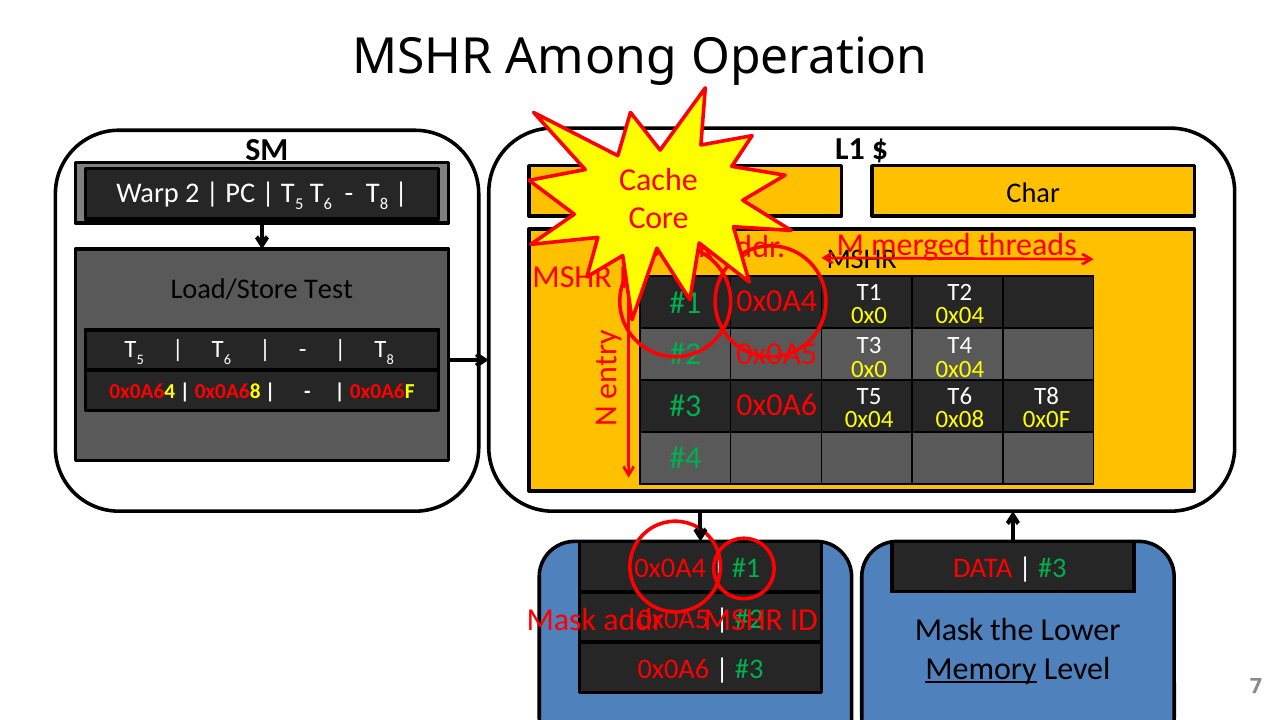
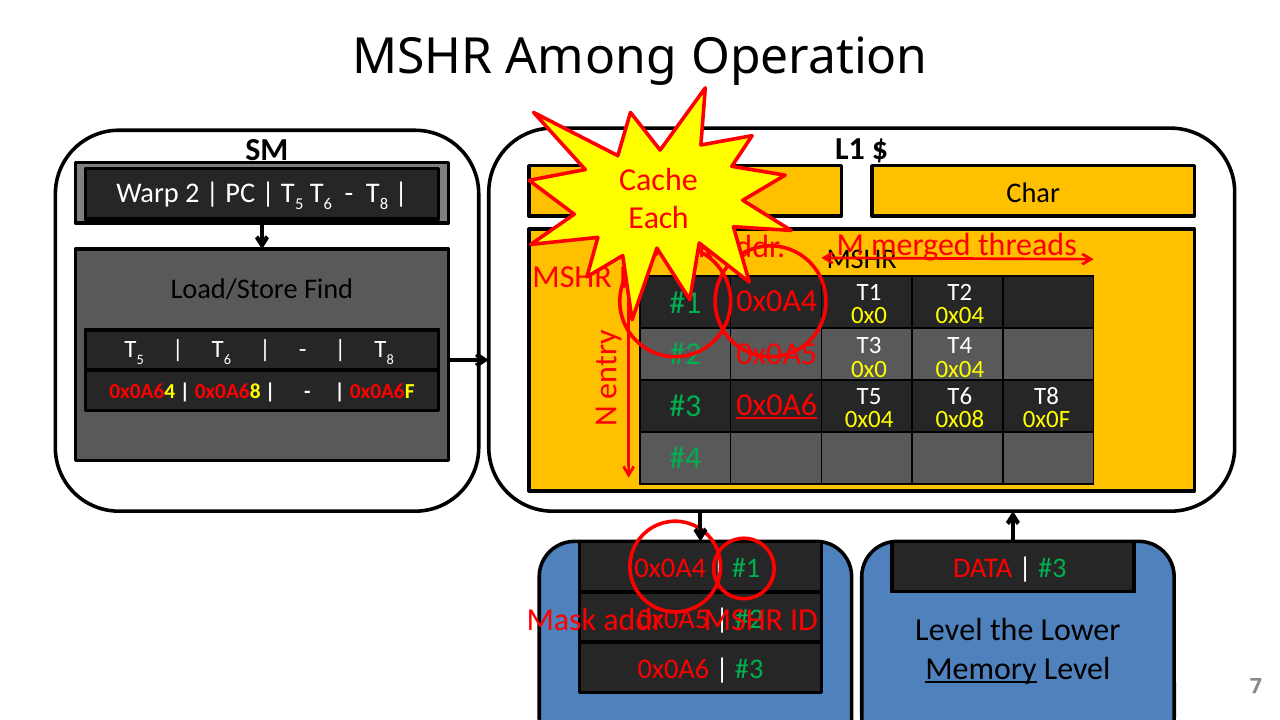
Core: Core -> Each
Test: Test -> Find
0x0A6 at (777, 405) underline: none -> present
Mask at (949, 630): Mask -> Level
